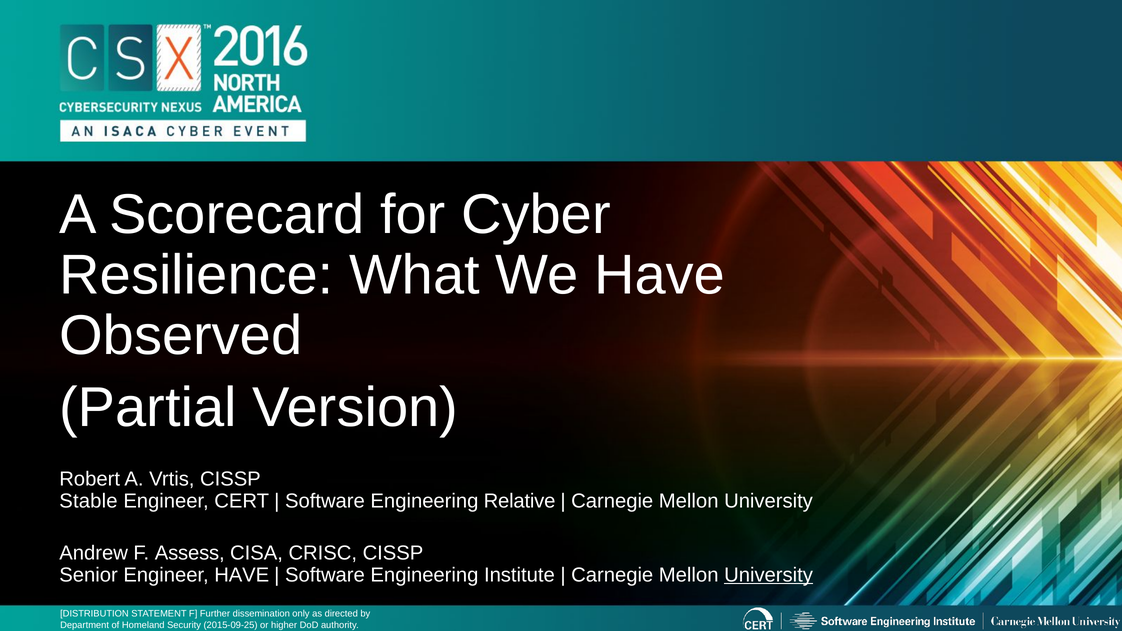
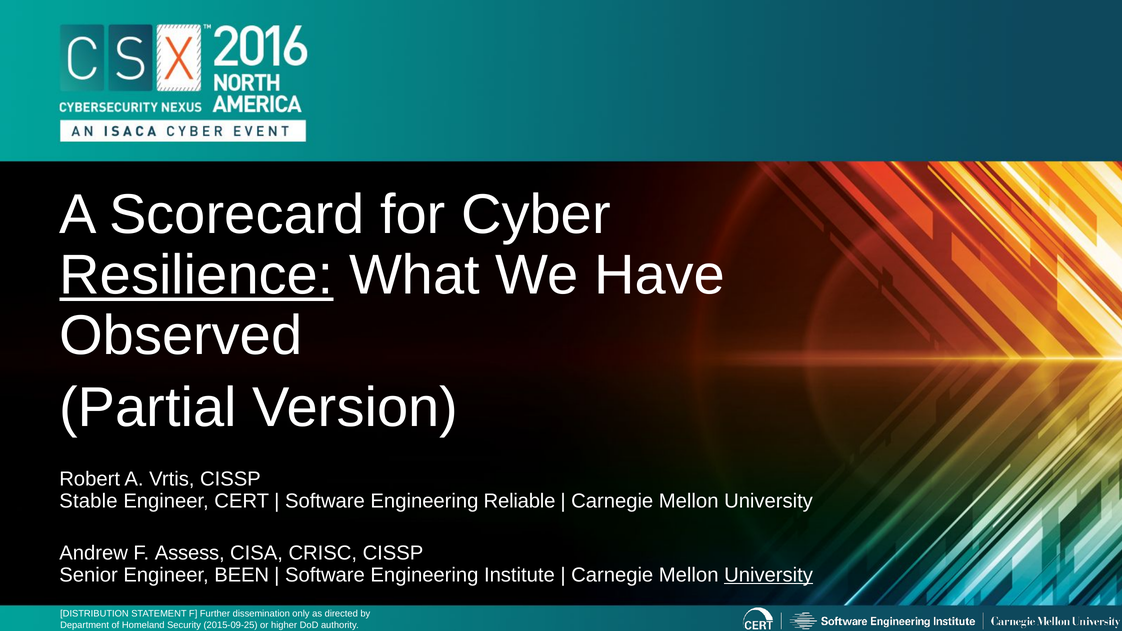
Resilience underline: none -> present
Relative: Relative -> Reliable
Engineer HAVE: HAVE -> BEEN
